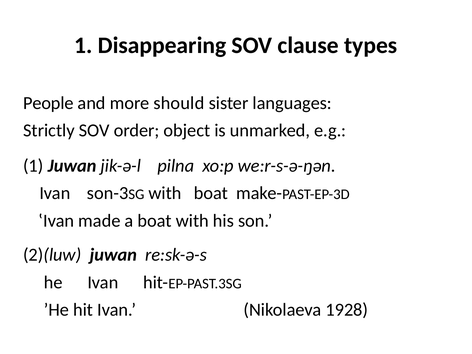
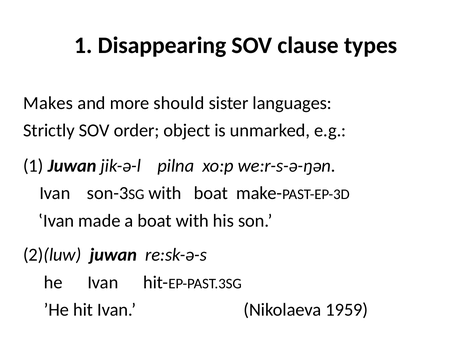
People: People -> Makes
1928: 1928 -> 1959
